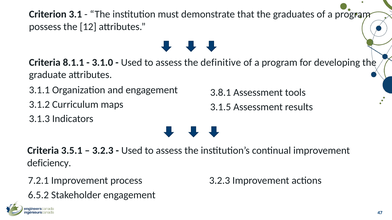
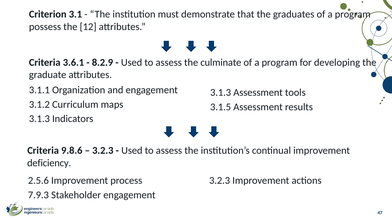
8.1.1: 8.1.1 -> 3.6.1
3.1.0: 3.1.0 -> 8.2.9
definitive: definitive -> culminate
3.8.1 at (221, 93): 3.8.1 -> 3.1.3
3.5.1: 3.5.1 -> 9.8.6
7.2.1: 7.2.1 -> 2.5.6
6.5.2: 6.5.2 -> 7.9.3
